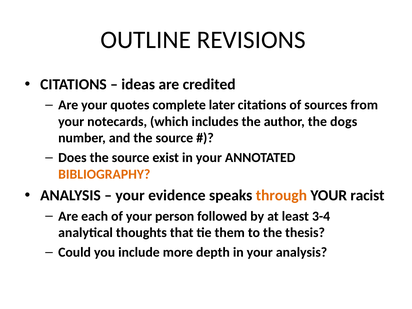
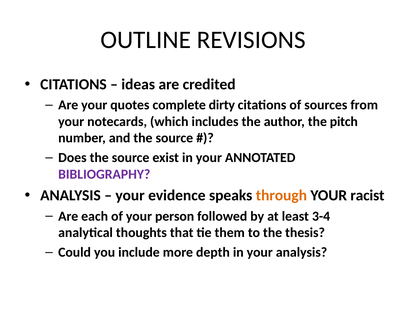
later: later -> dirty
dogs: dogs -> pitch
BIBLIOGRAPHY colour: orange -> purple
